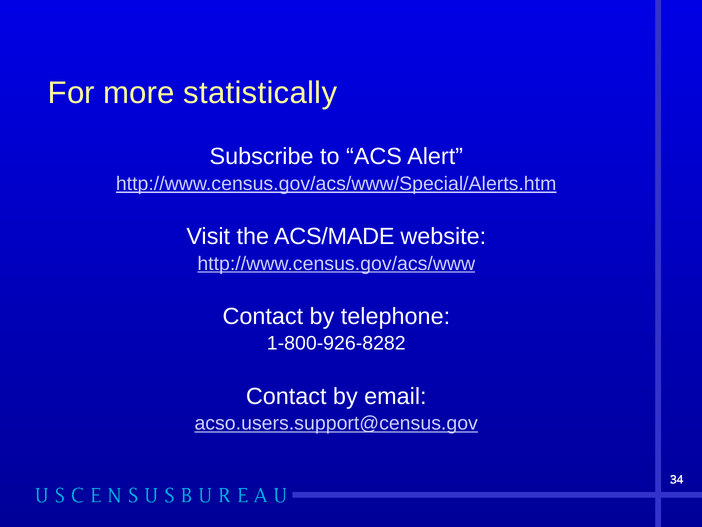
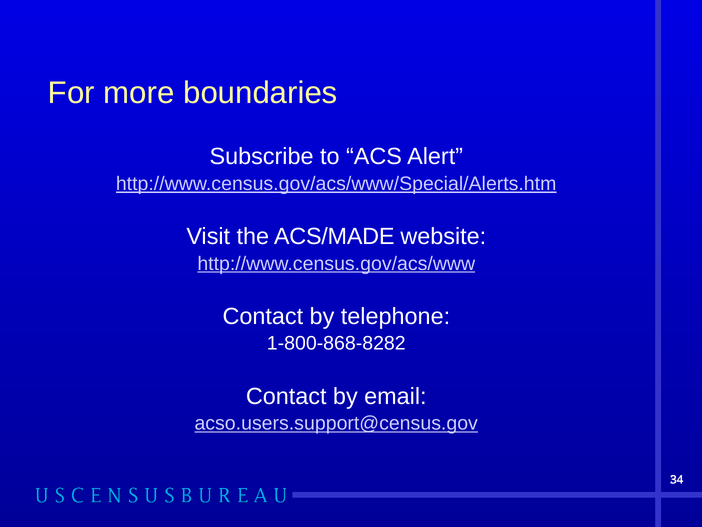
statistically: statistically -> boundaries
1-800-926-8282: 1-800-926-8282 -> 1-800-868-8282
